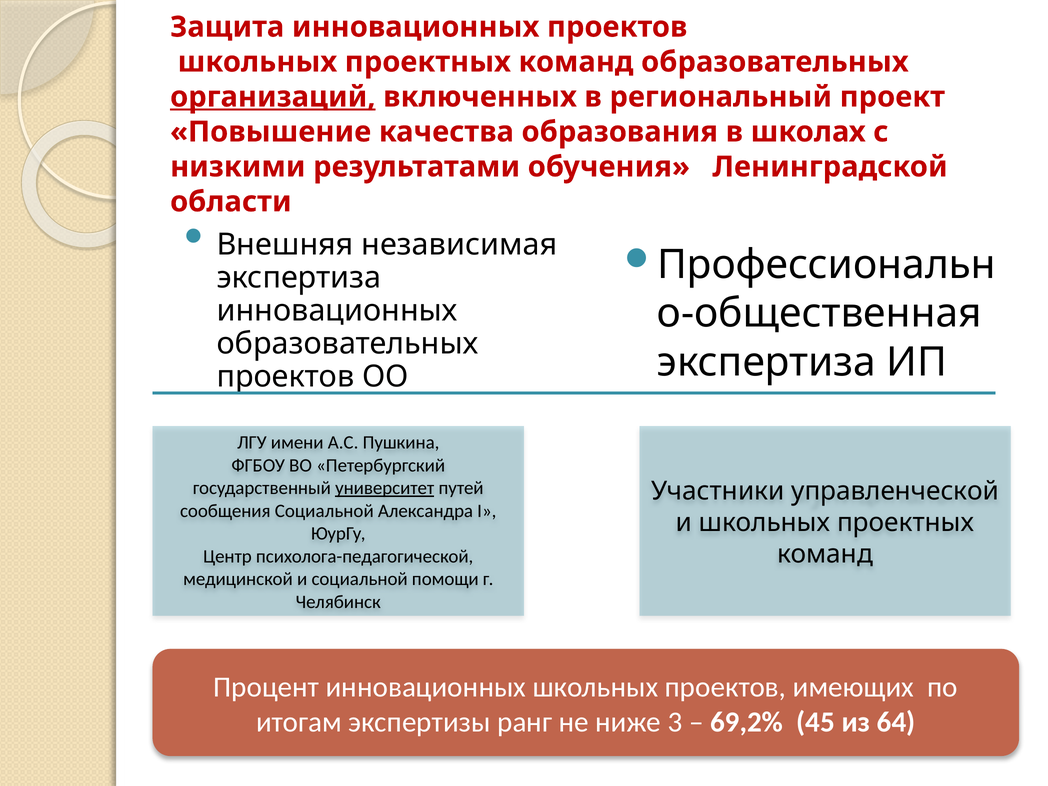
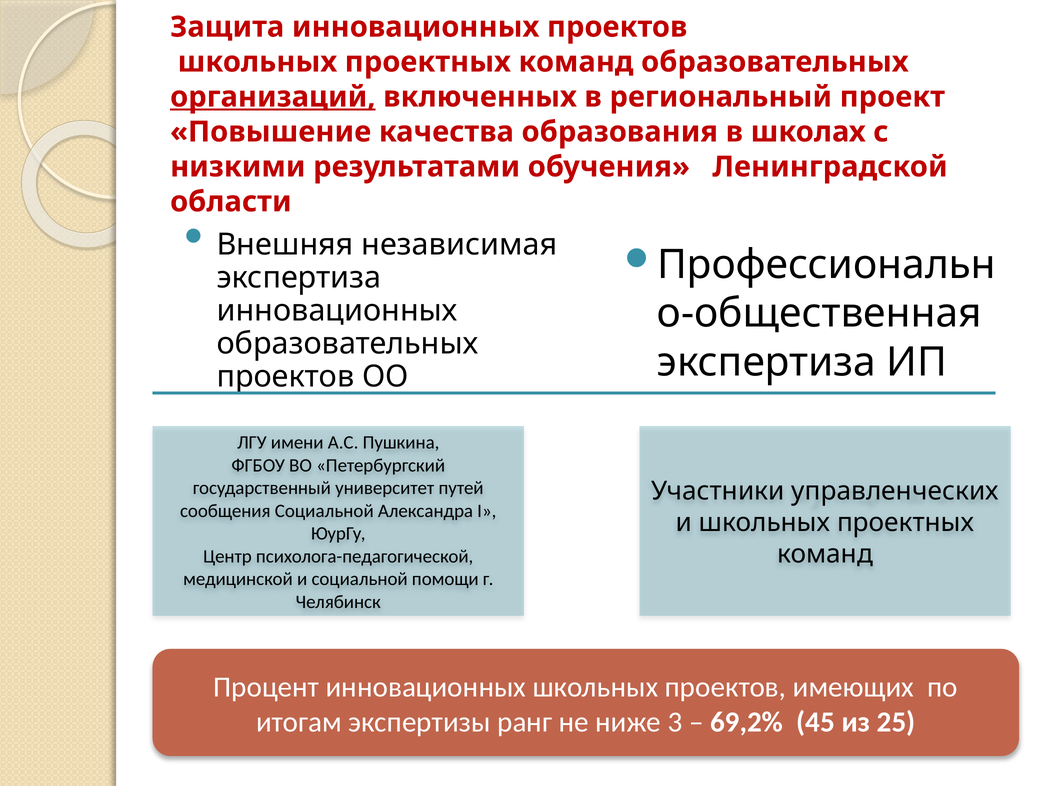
университет underline: present -> none
управленческой: управленческой -> управленческих
64: 64 -> 25
